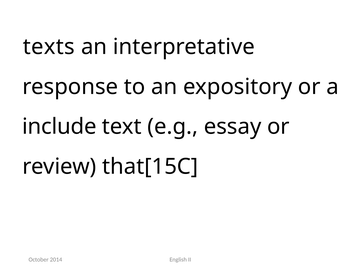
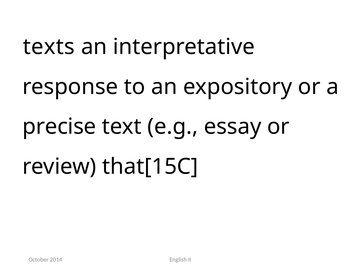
include: include -> precise
